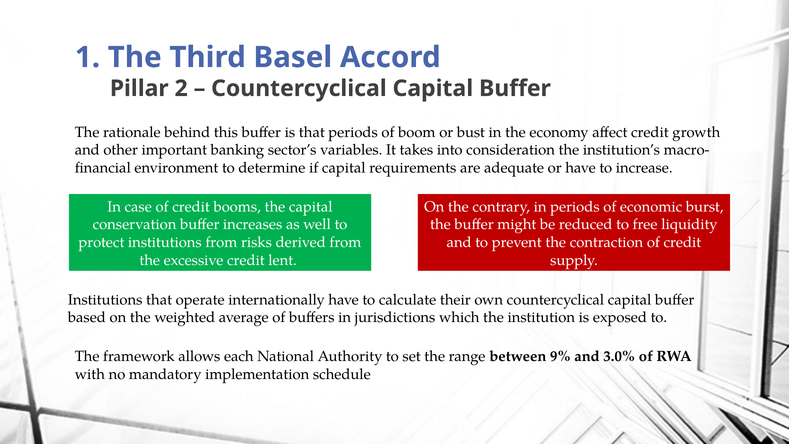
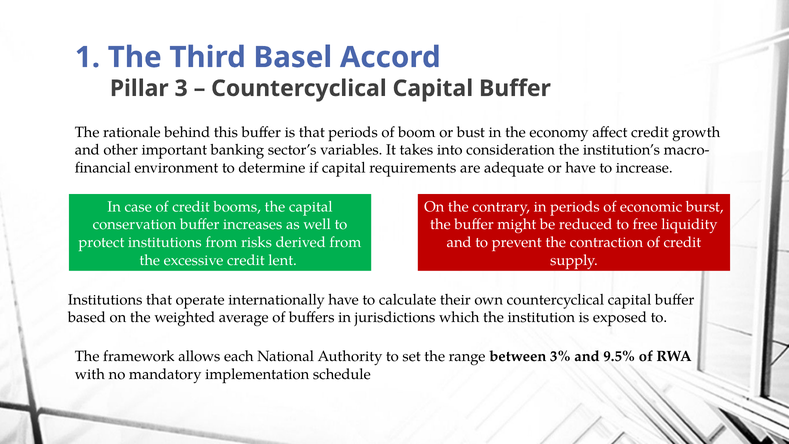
2: 2 -> 3
9%: 9% -> 3%
3.0%: 3.0% -> 9.5%
